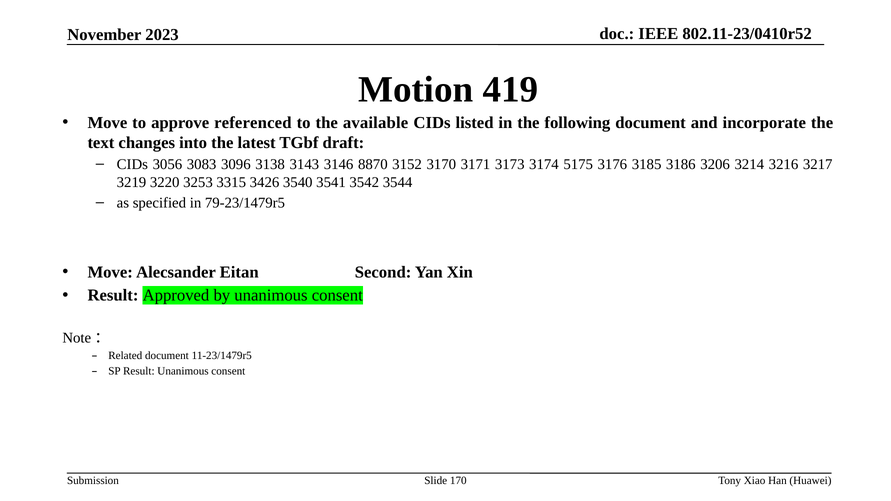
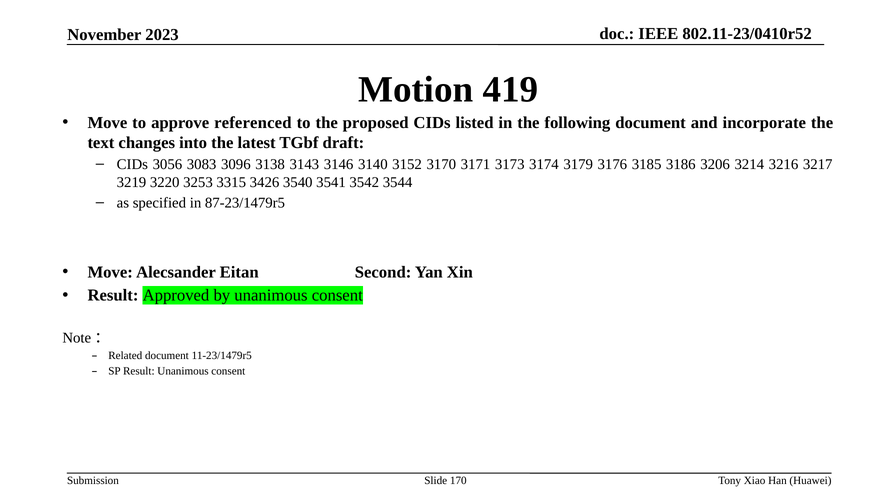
available: available -> proposed
8870: 8870 -> 3140
5175: 5175 -> 3179
79-23/1479r5: 79-23/1479r5 -> 87-23/1479r5
